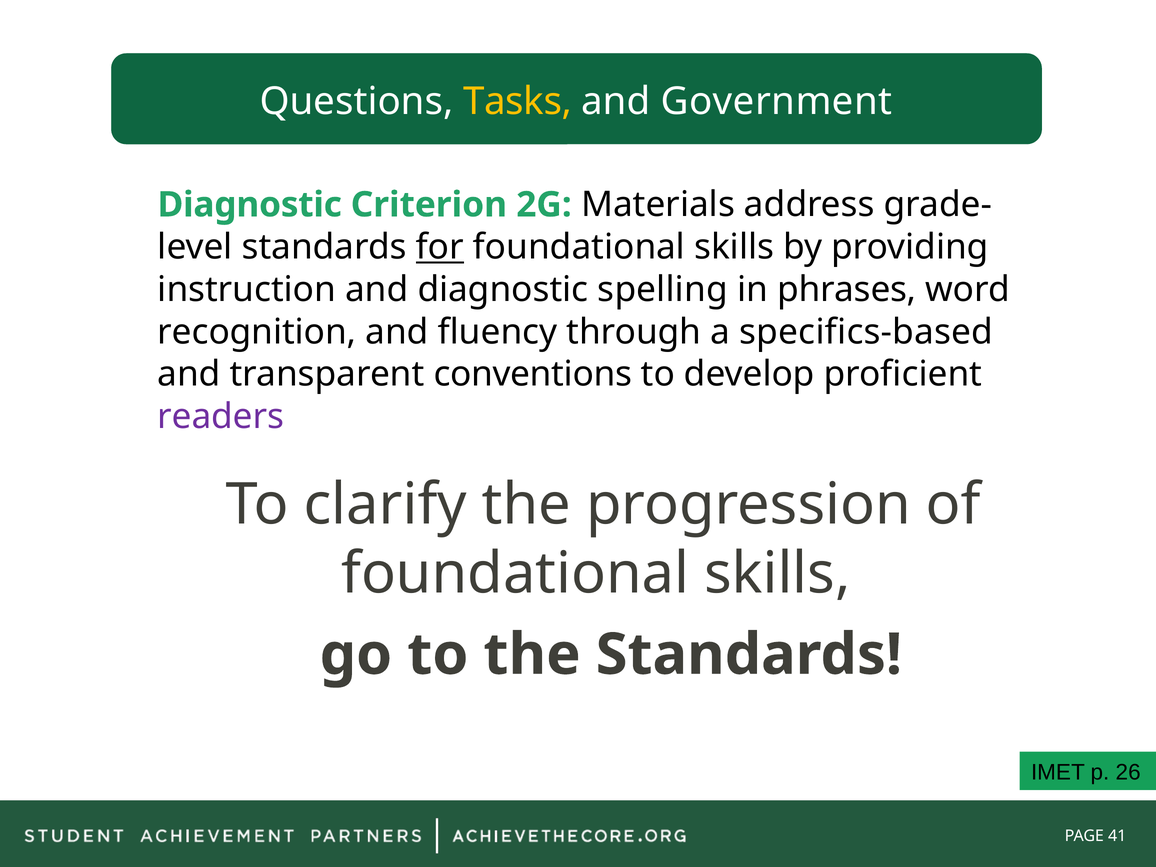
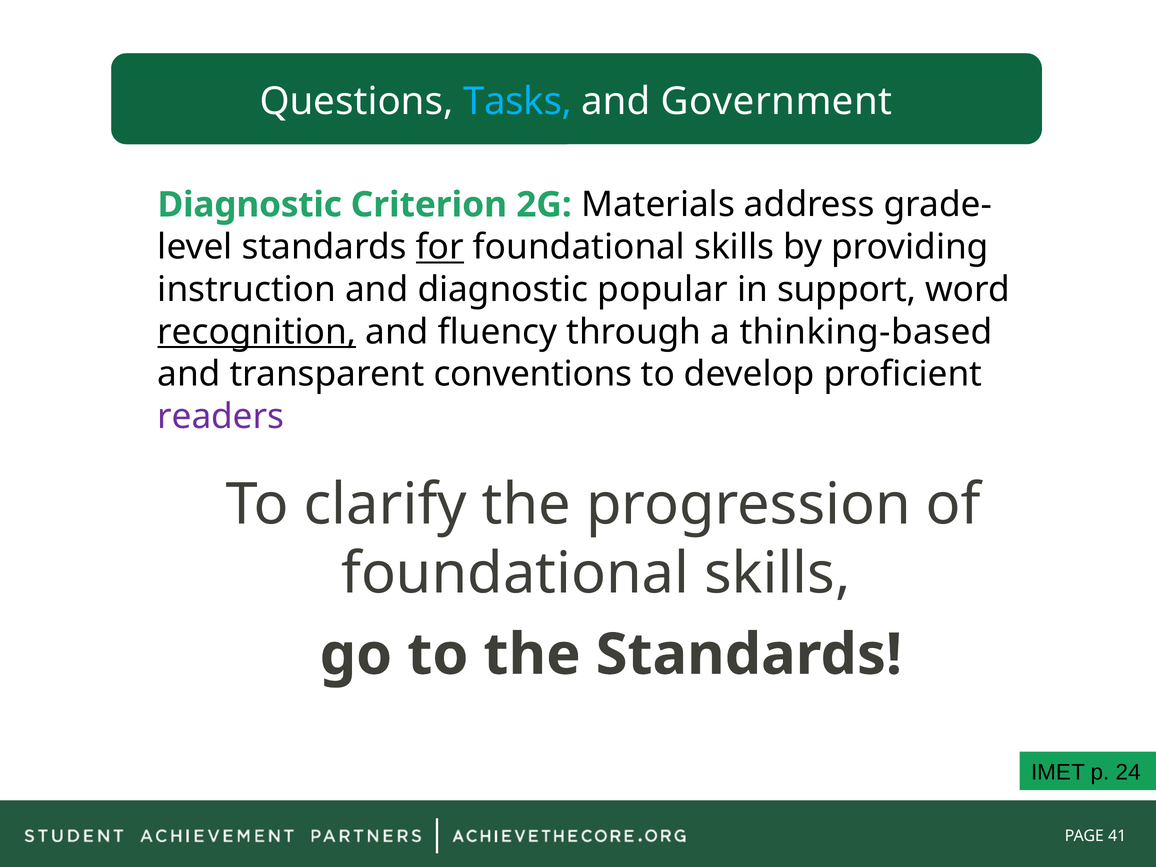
Tasks colour: yellow -> light blue
spelling: spelling -> popular
phrases: phrases -> support
recognition underline: none -> present
specifics-based: specifics-based -> thinking-based
26: 26 -> 24
